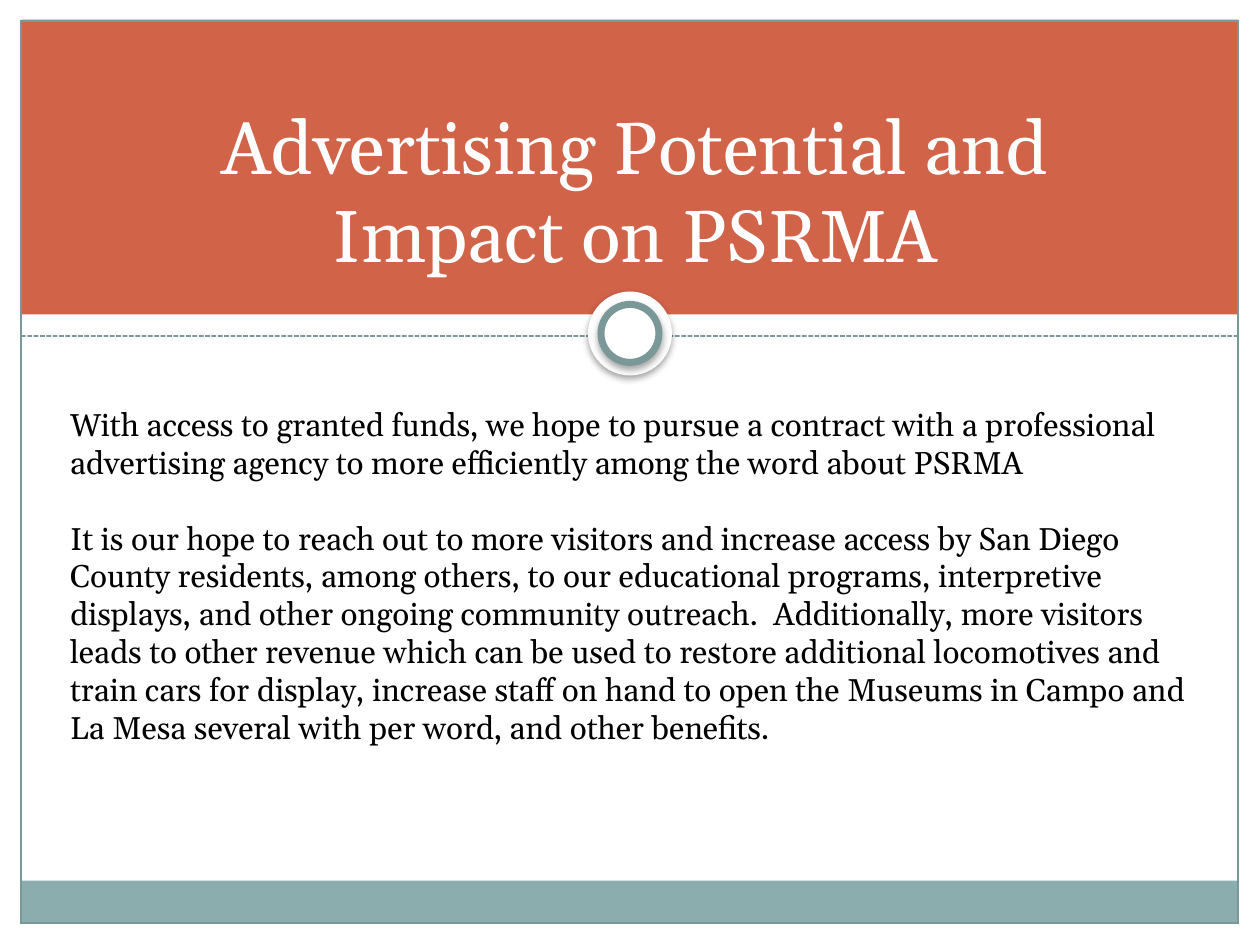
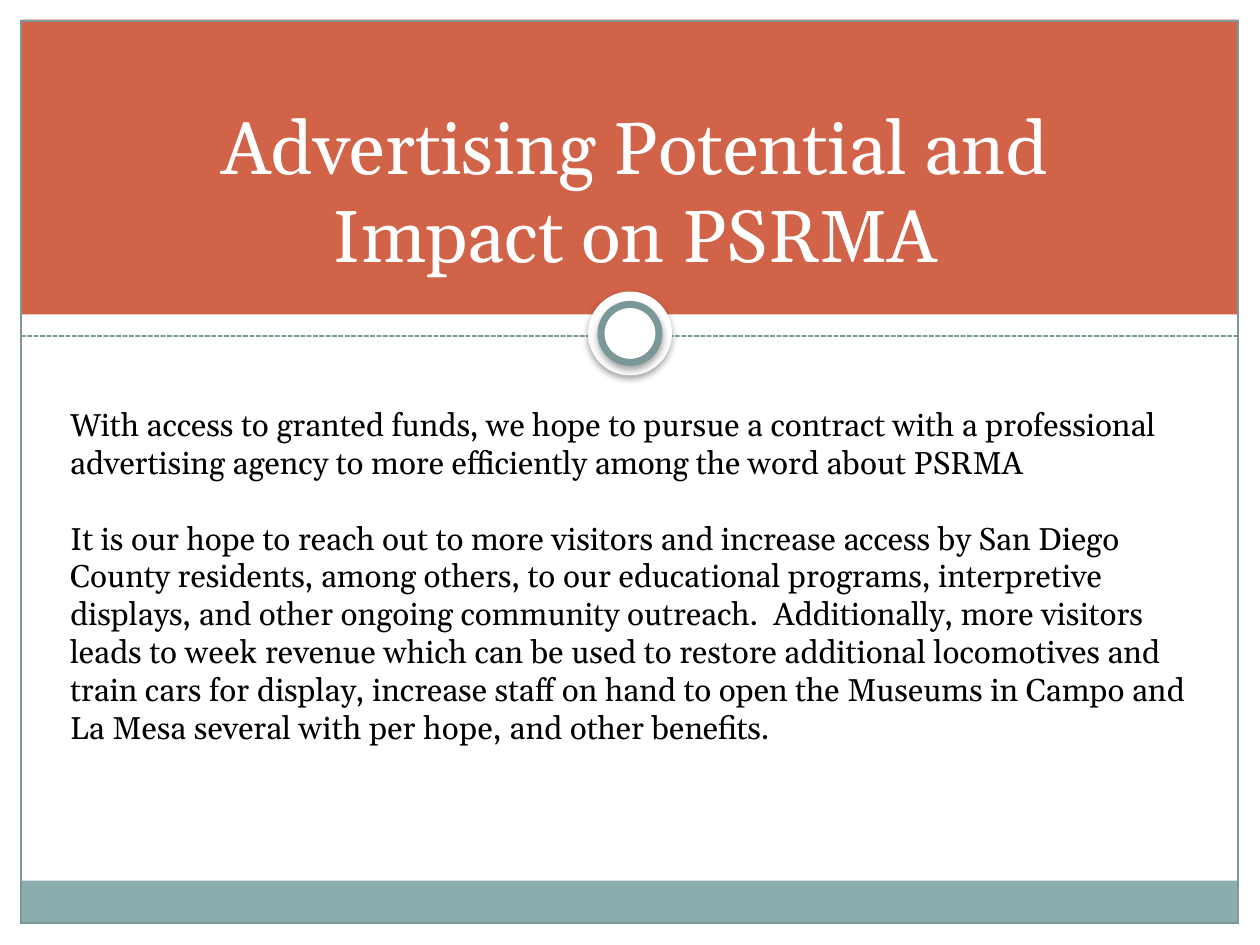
to other: other -> week
per word: word -> hope
